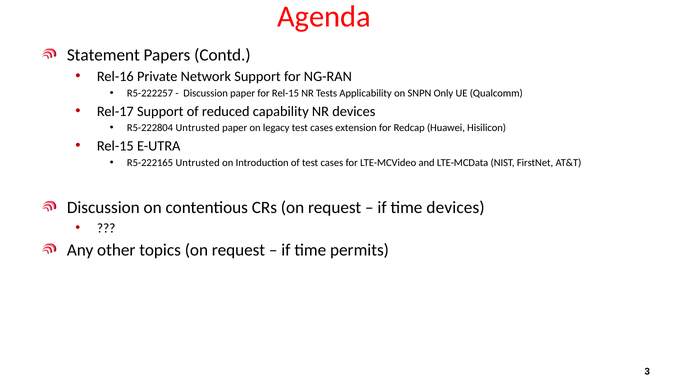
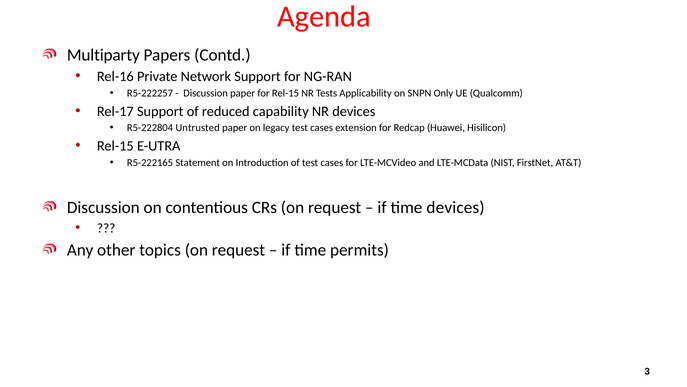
Statement: Statement -> Multiparty
R5-222165 Untrusted: Untrusted -> Statement
